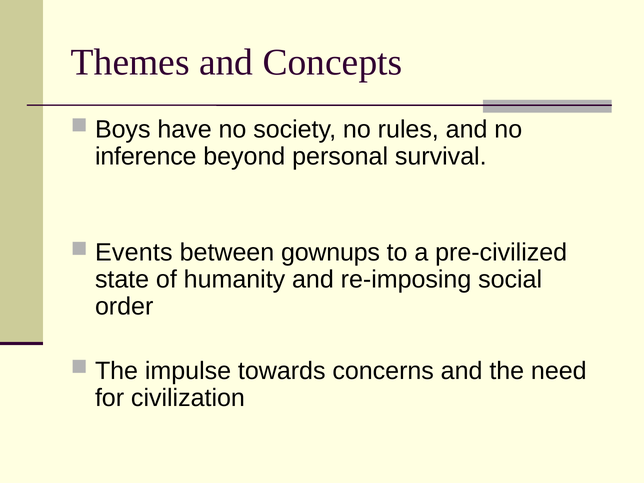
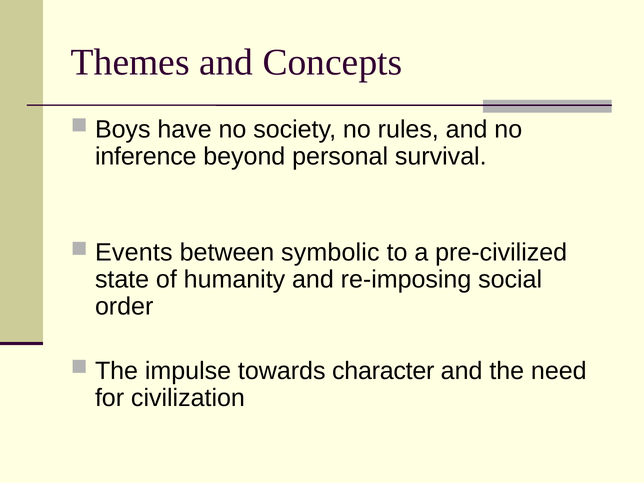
gownups: gownups -> symbolic
concerns: concerns -> character
